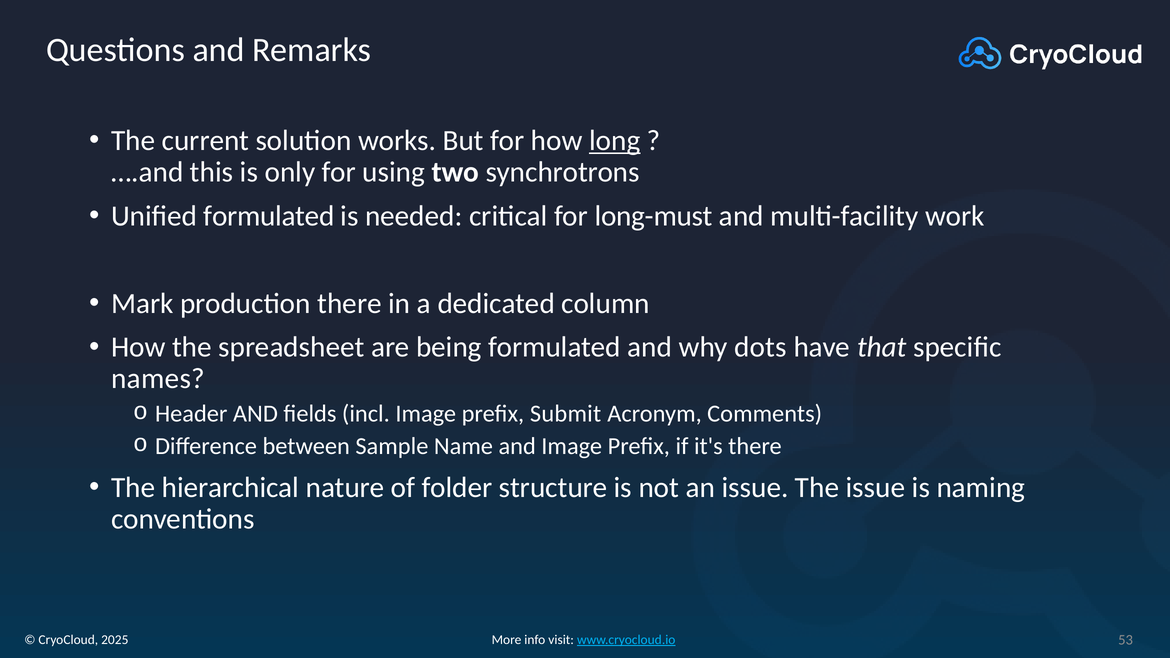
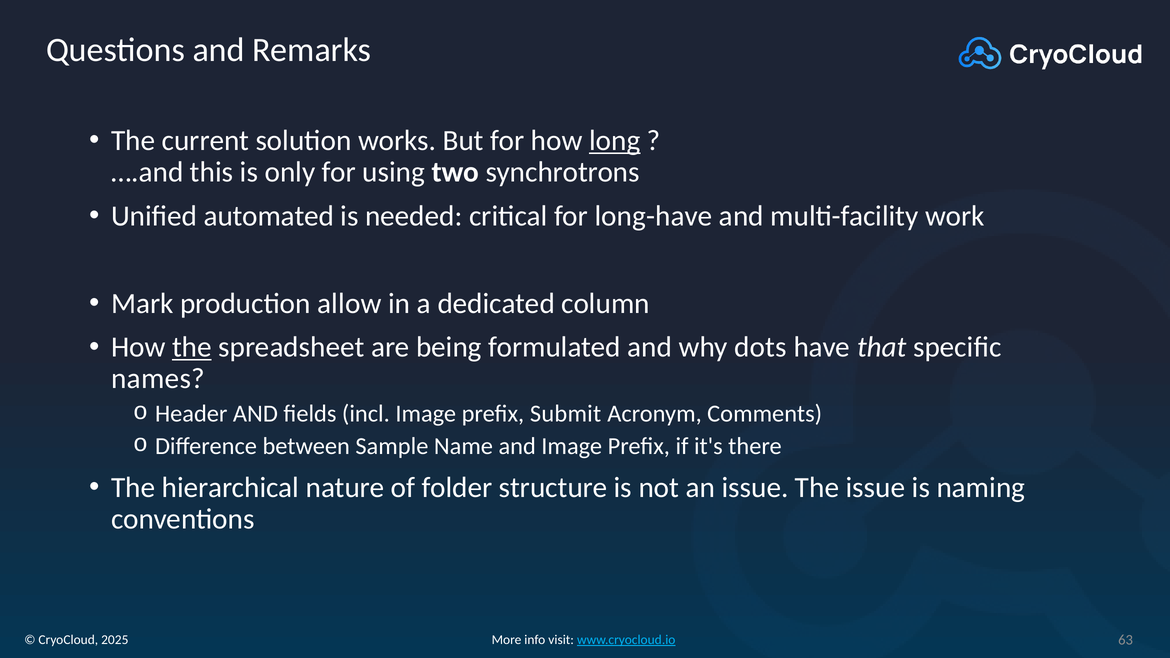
Unified formulated: formulated -> automated
long-must: long-must -> long-have
production there: there -> allow
the at (192, 347) underline: none -> present
53: 53 -> 63
